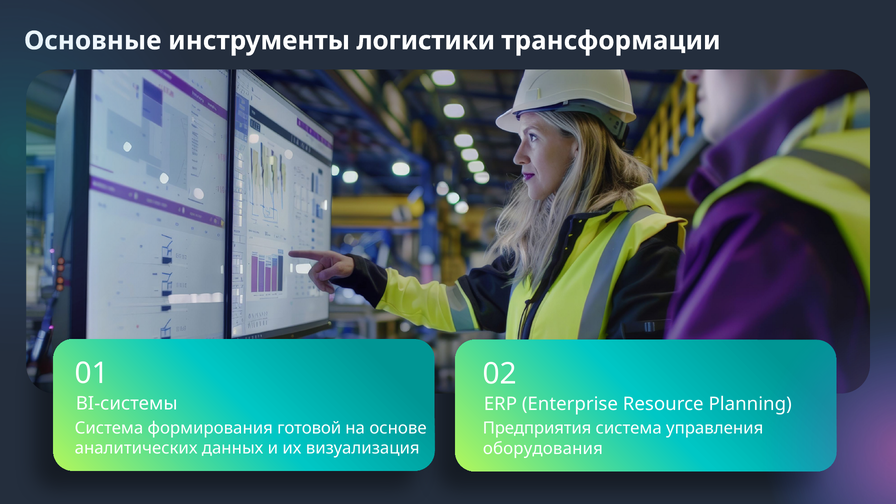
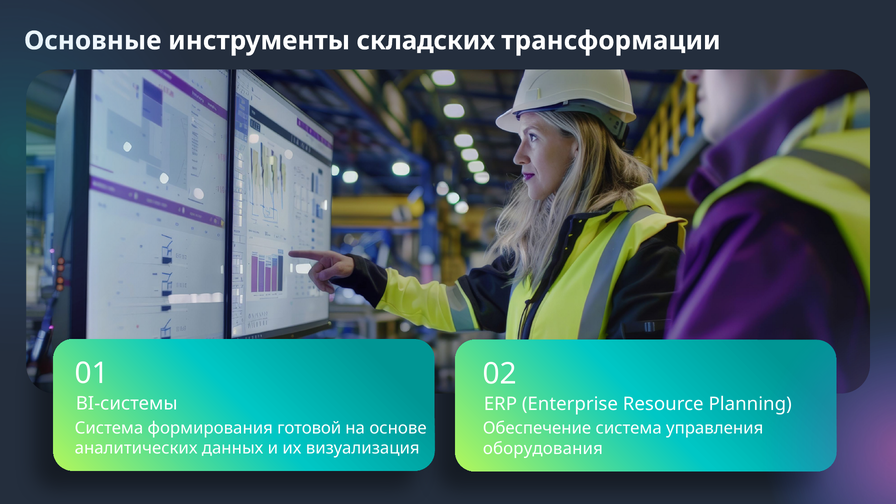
логистики: логистики -> складских
Предприятия: Предприятия -> Обеспечение
